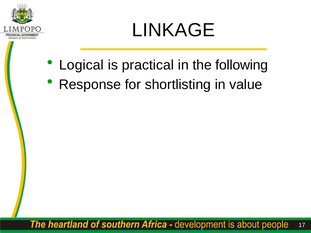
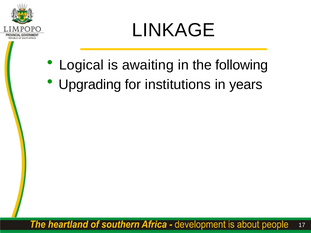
practical: practical -> awaiting
Response: Response -> Upgrading
shortlisting: shortlisting -> institutions
value: value -> years
